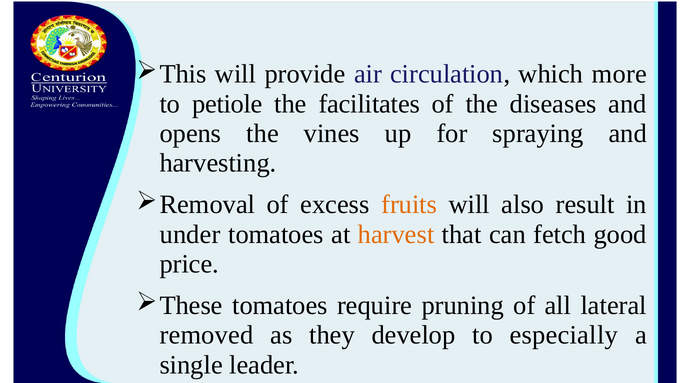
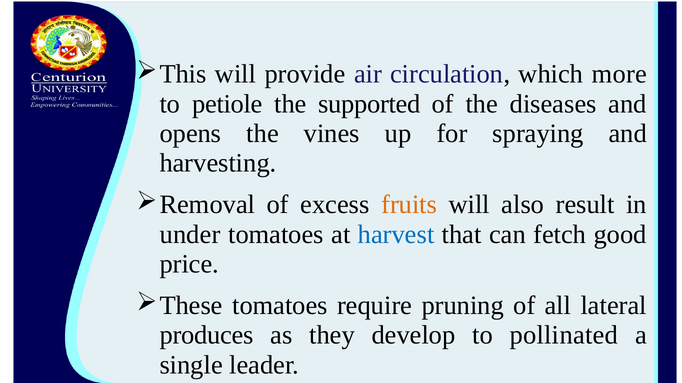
facilitates: facilitates -> supported
harvest colour: orange -> blue
removed: removed -> produces
especially: especially -> pollinated
